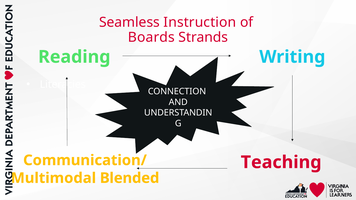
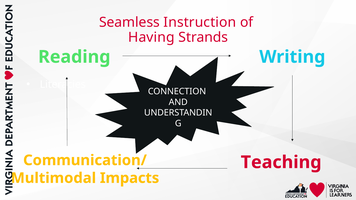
Boards: Boards -> Having
Blended: Blended -> Impacts
